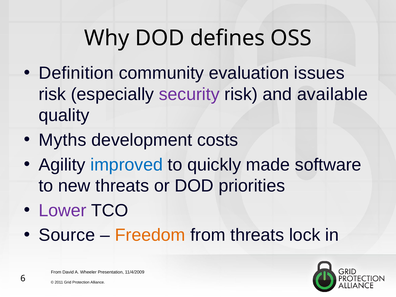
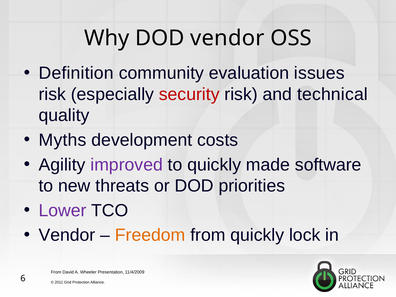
DOD defines: defines -> vendor
security colour: purple -> red
available: available -> technical
improved colour: blue -> purple
Source at (67, 235): Source -> Vendor
from threats: threats -> quickly
